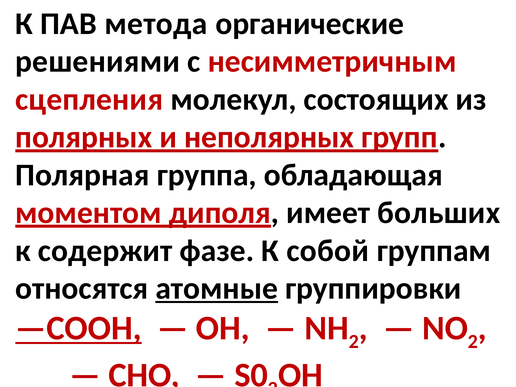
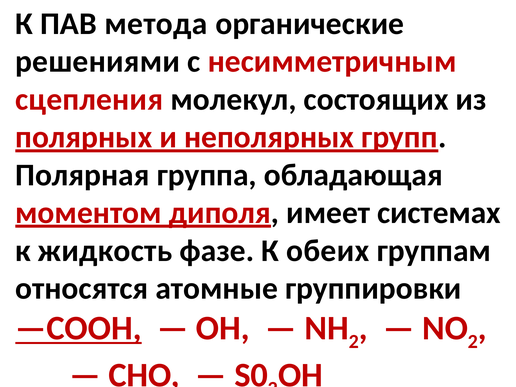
больших: больших -> системах
содержит: содержит -> жидкость
собой: собой -> обеих
атомные underline: present -> none
